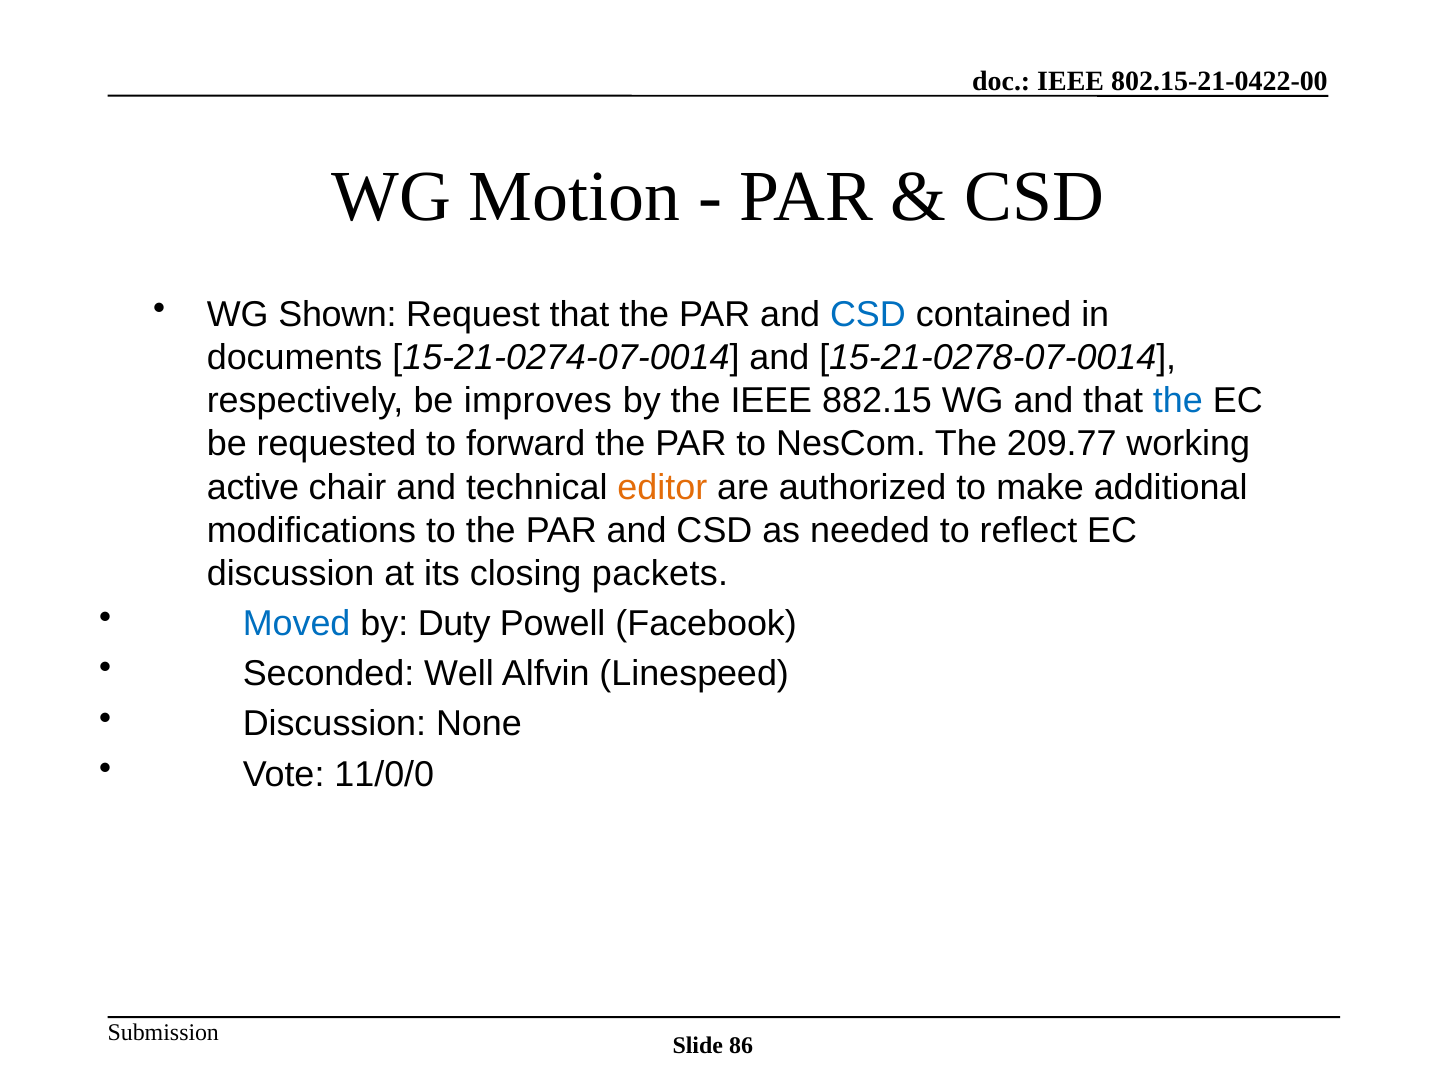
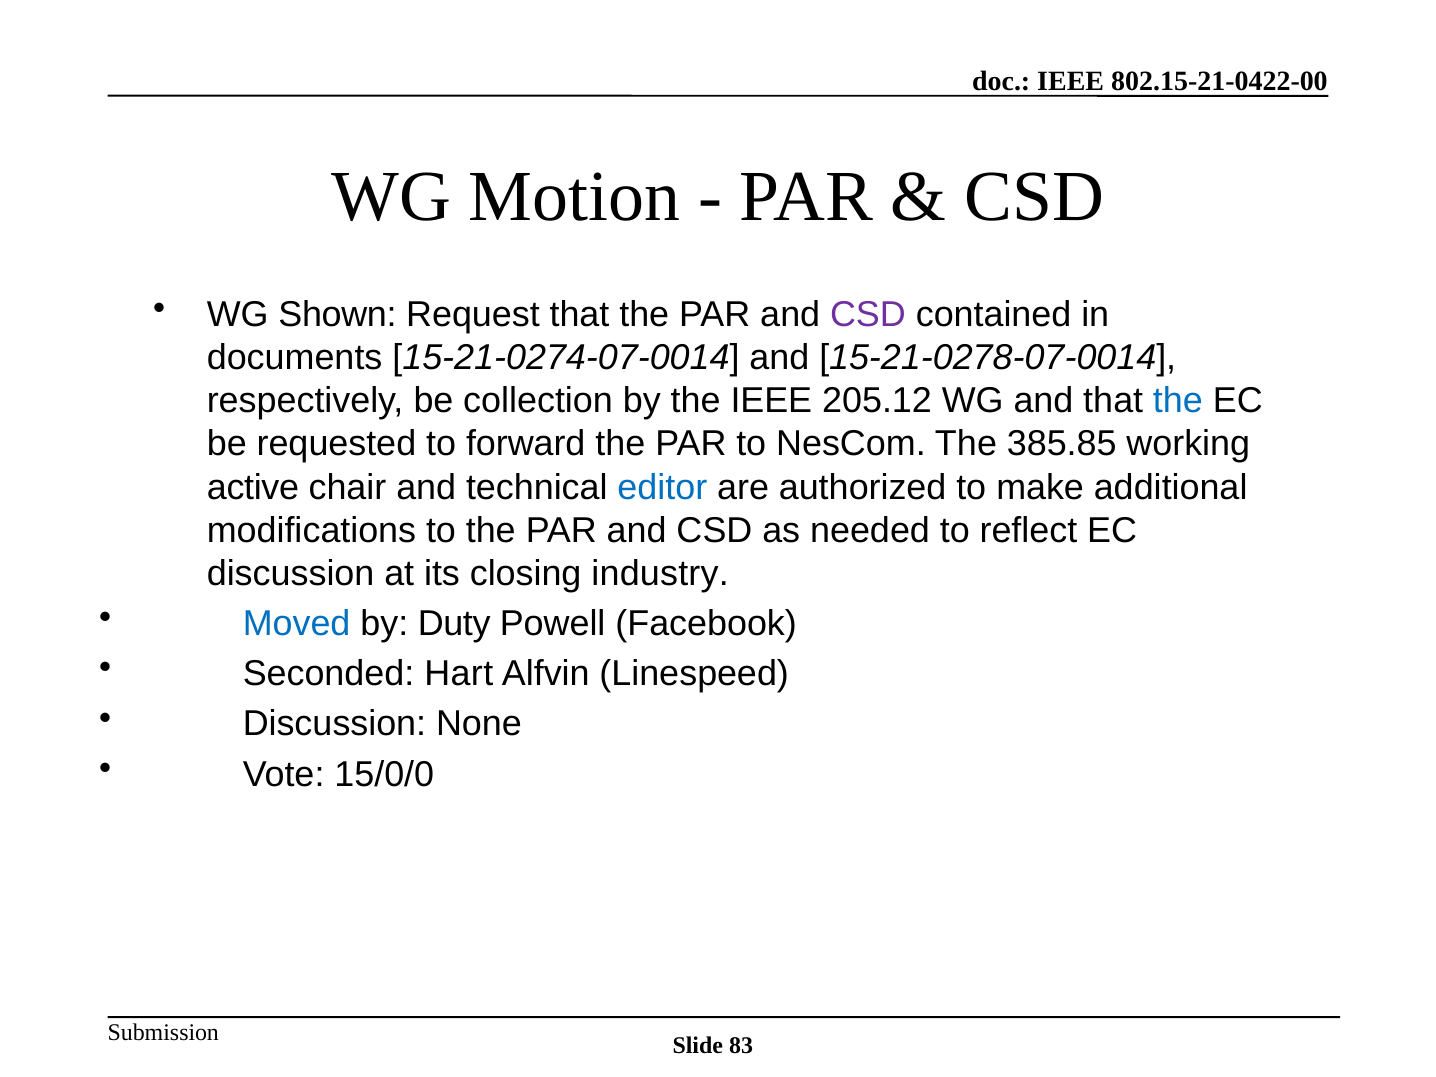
CSD at (868, 315) colour: blue -> purple
improves: improves -> collection
882.15: 882.15 -> 205.12
209.77: 209.77 -> 385.85
editor colour: orange -> blue
packets: packets -> industry
Well: Well -> Hart
11/0/0: 11/0/0 -> 15/0/0
86: 86 -> 83
